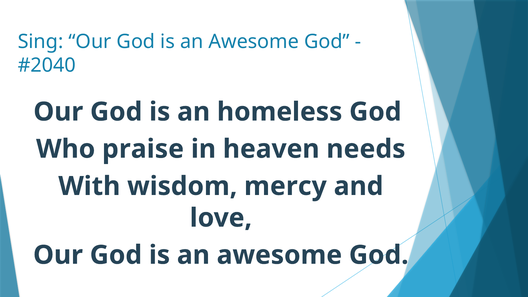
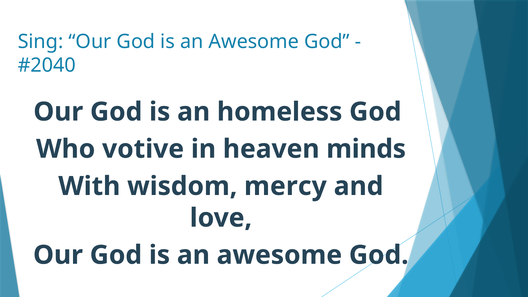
praise: praise -> votive
needs: needs -> minds
